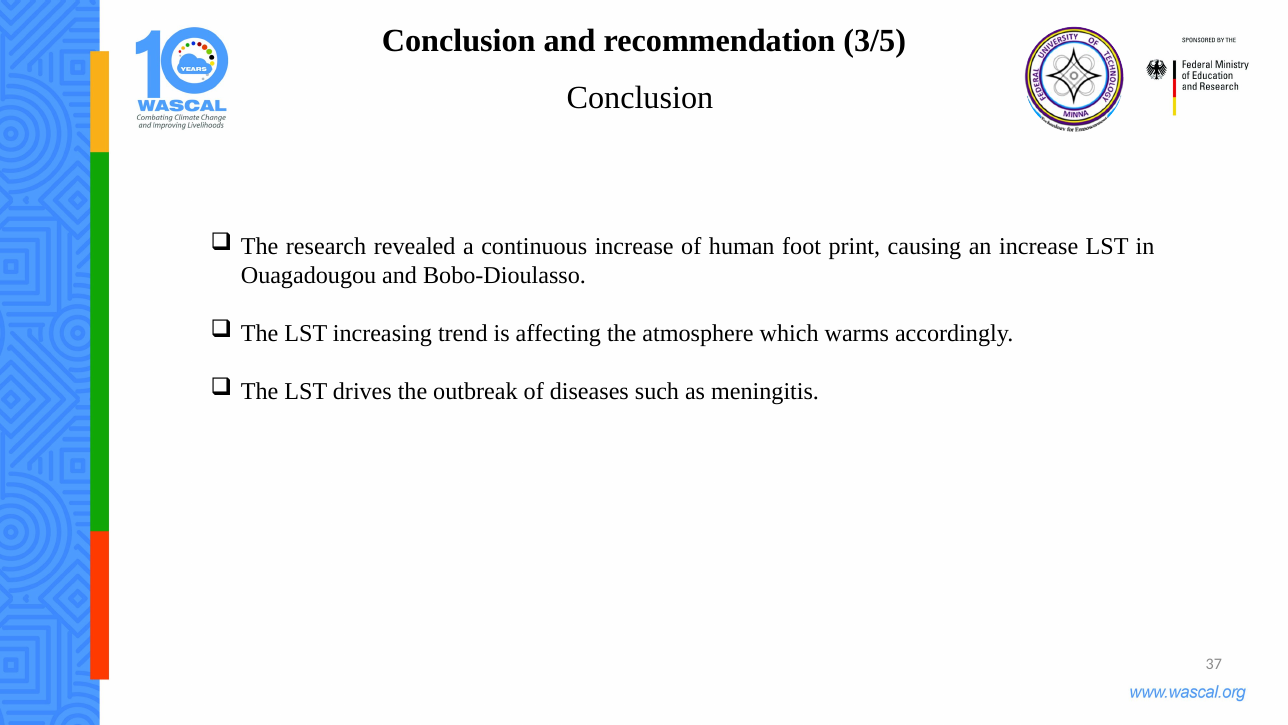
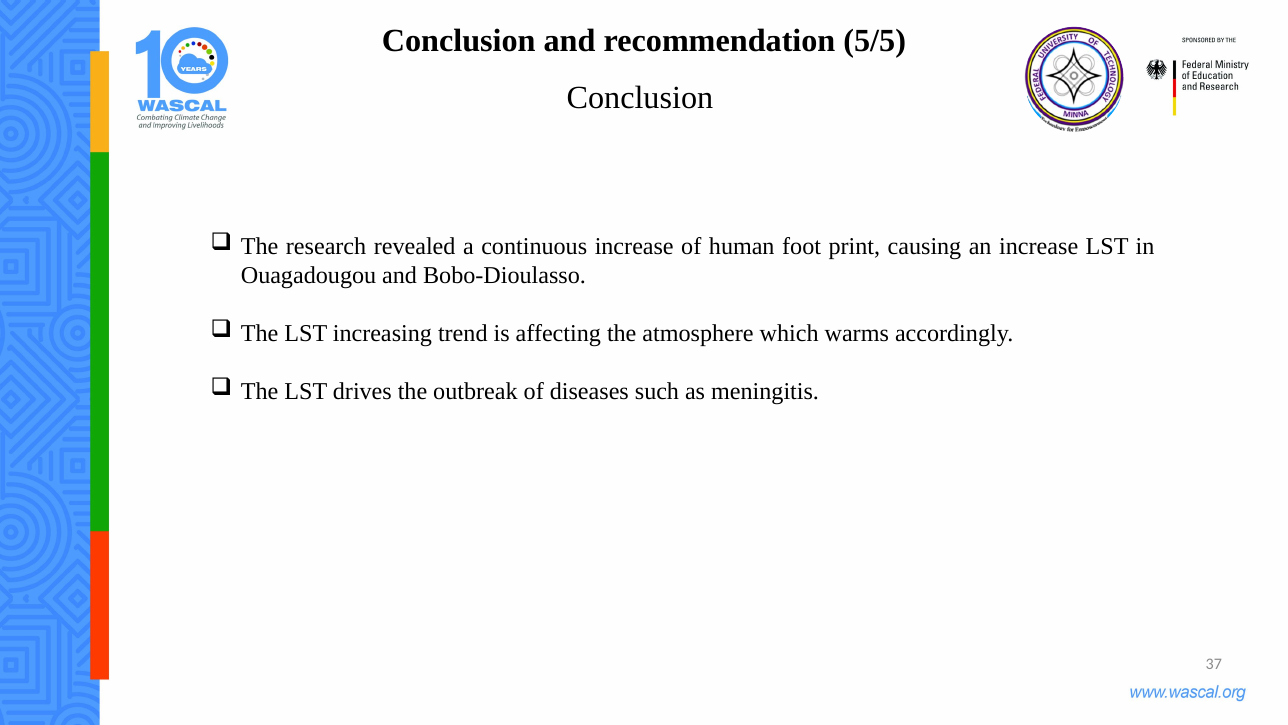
3/5: 3/5 -> 5/5
